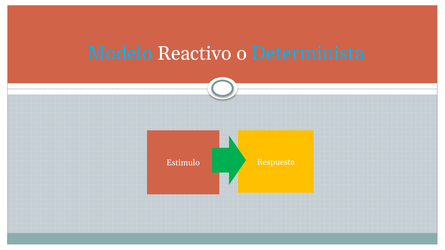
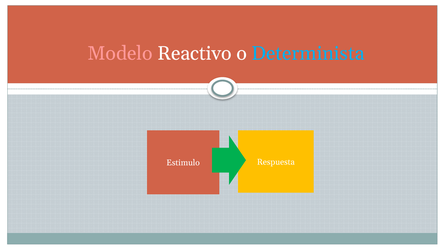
Modelo colour: light blue -> pink
